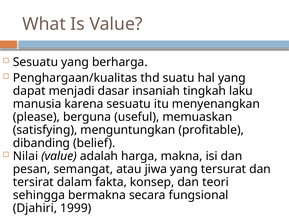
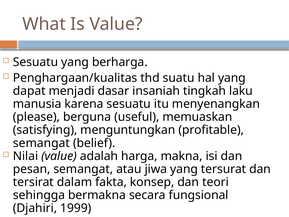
dibanding at (41, 143): dibanding -> semangat
